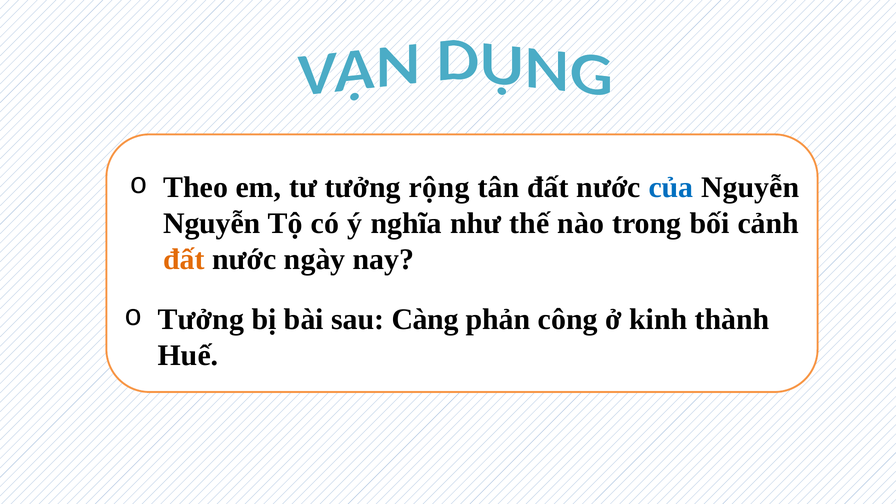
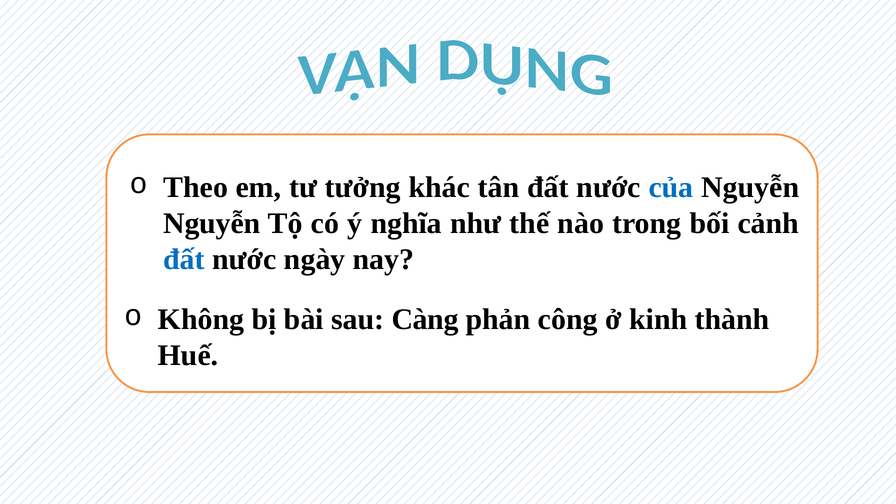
rộng: rộng -> khác
đất at (184, 259) colour: orange -> blue
Tưởng at (201, 320): Tưởng -> Không
